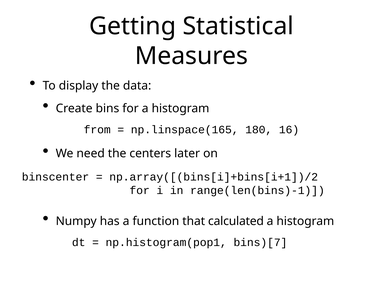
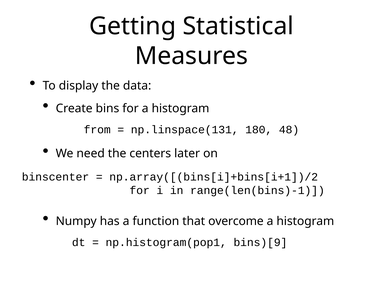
np.linspace(165: np.linspace(165 -> np.linspace(131
16: 16 -> 48
calculated: calculated -> overcome
bins)[7: bins)[7 -> bins)[9
